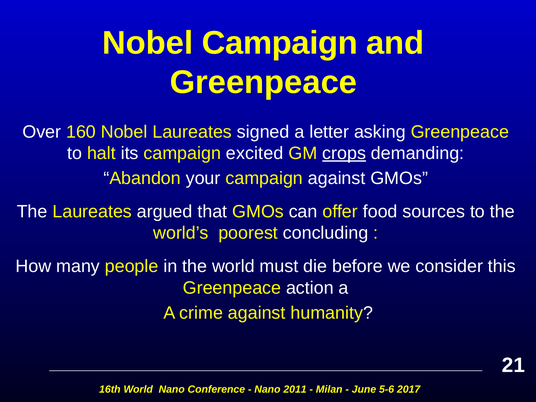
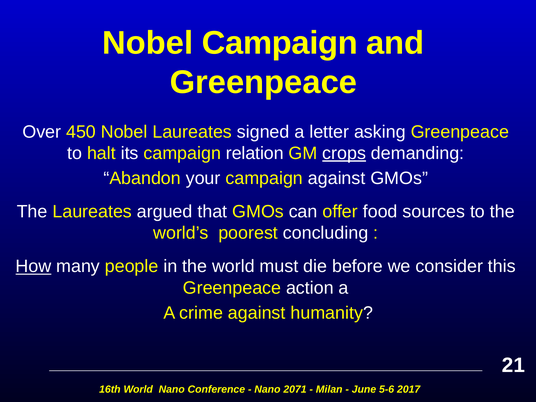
160: 160 -> 450
excited: excited -> relation
How underline: none -> present
2011: 2011 -> 2071
